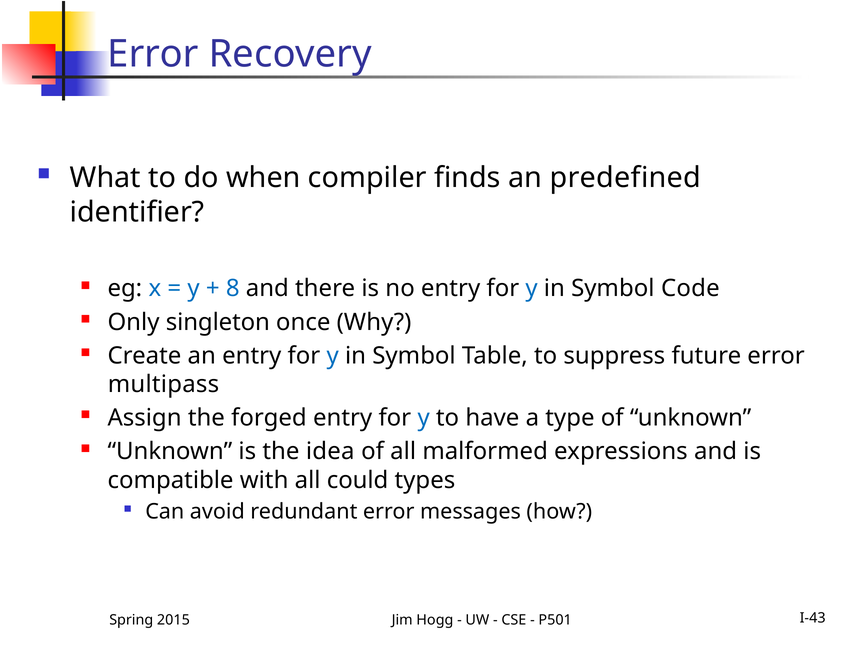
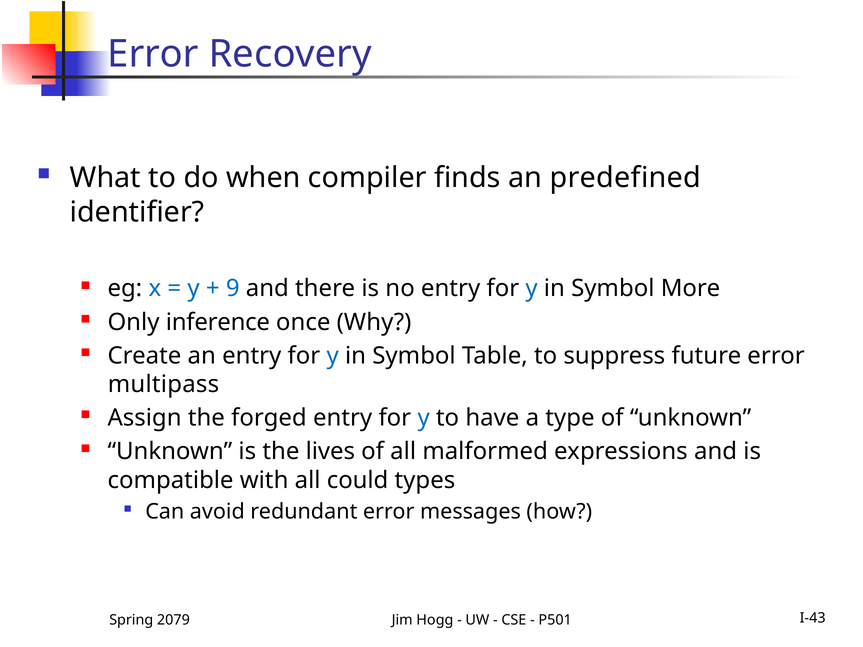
8: 8 -> 9
Code: Code -> More
singleton: singleton -> inference
idea: idea -> lives
2015: 2015 -> 2079
